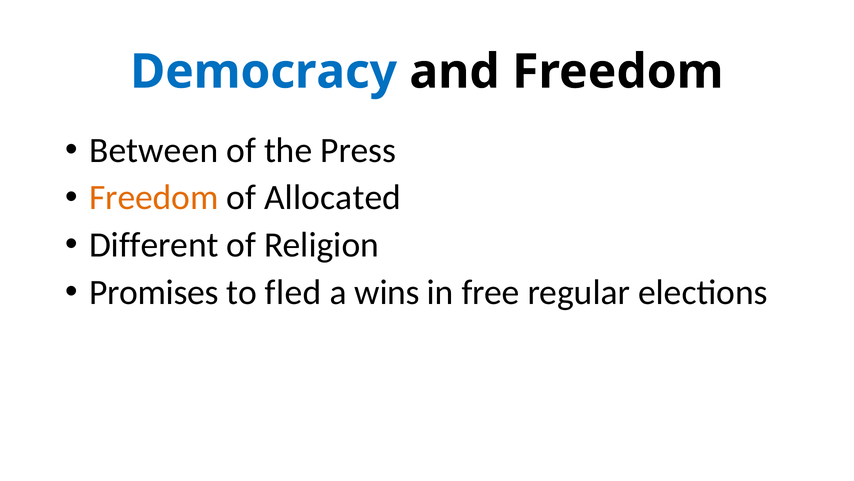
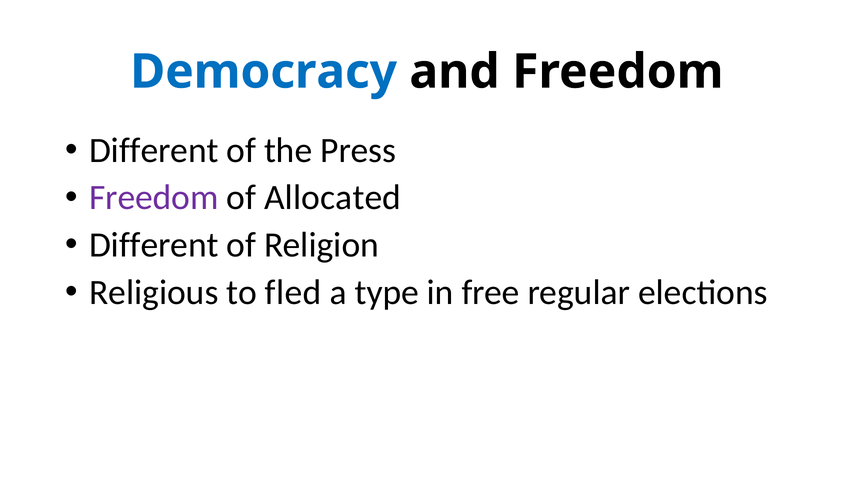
Between at (154, 150): Between -> Different
Freedom at (154, 197) colour: orange -> purple
Promises: Promises -> Religious
wins: wins -> type
